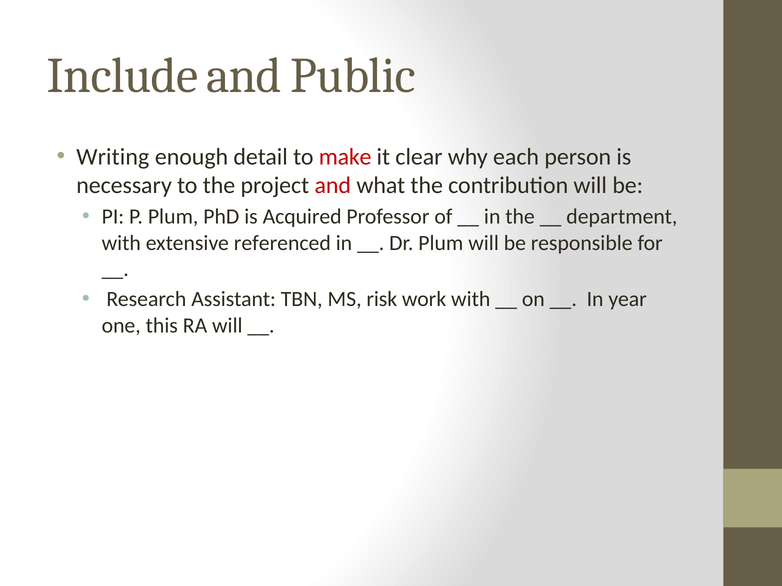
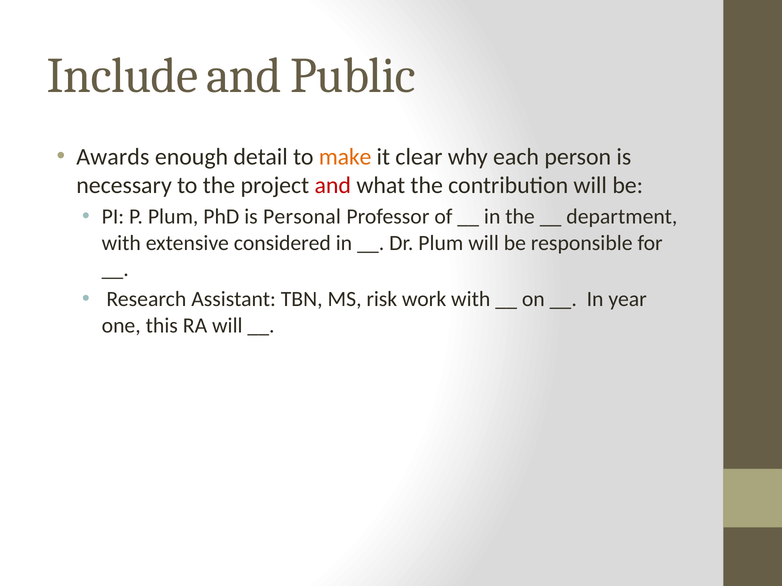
Writing: Writing -> Awards
make colour: red -> orange
Acquired: Acquired -> Personal
referenced: referenced -> considered
